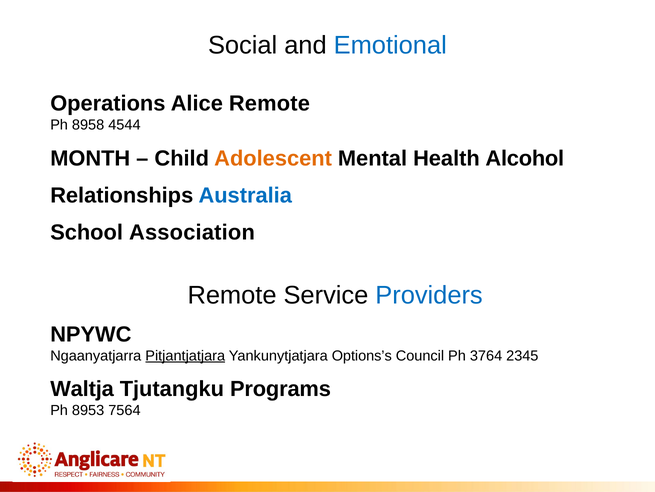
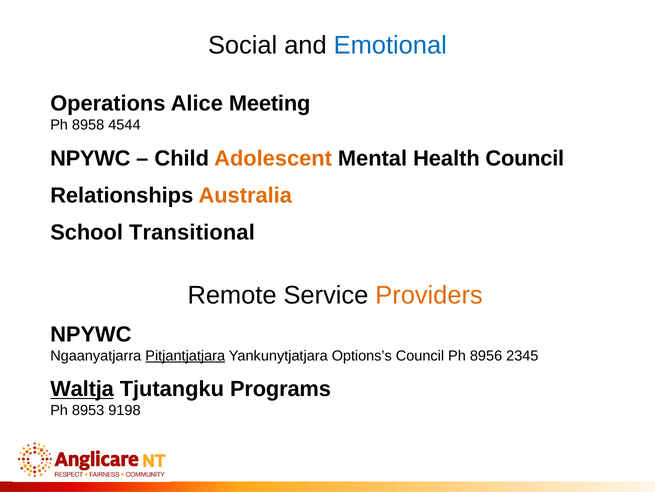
Alice Remote: Remote -> Meeting
MONTH at (90, 158): MONTH -> NPYWC
Health Alcohol: Alcohol -> Council
Australia colour: blue -> orange
Association: Association -> Transitional
Providers colour: blue -> orange
3764: 3764 -> 8956
Waltja underline: none -> present
7564: 7564 -> 9198
